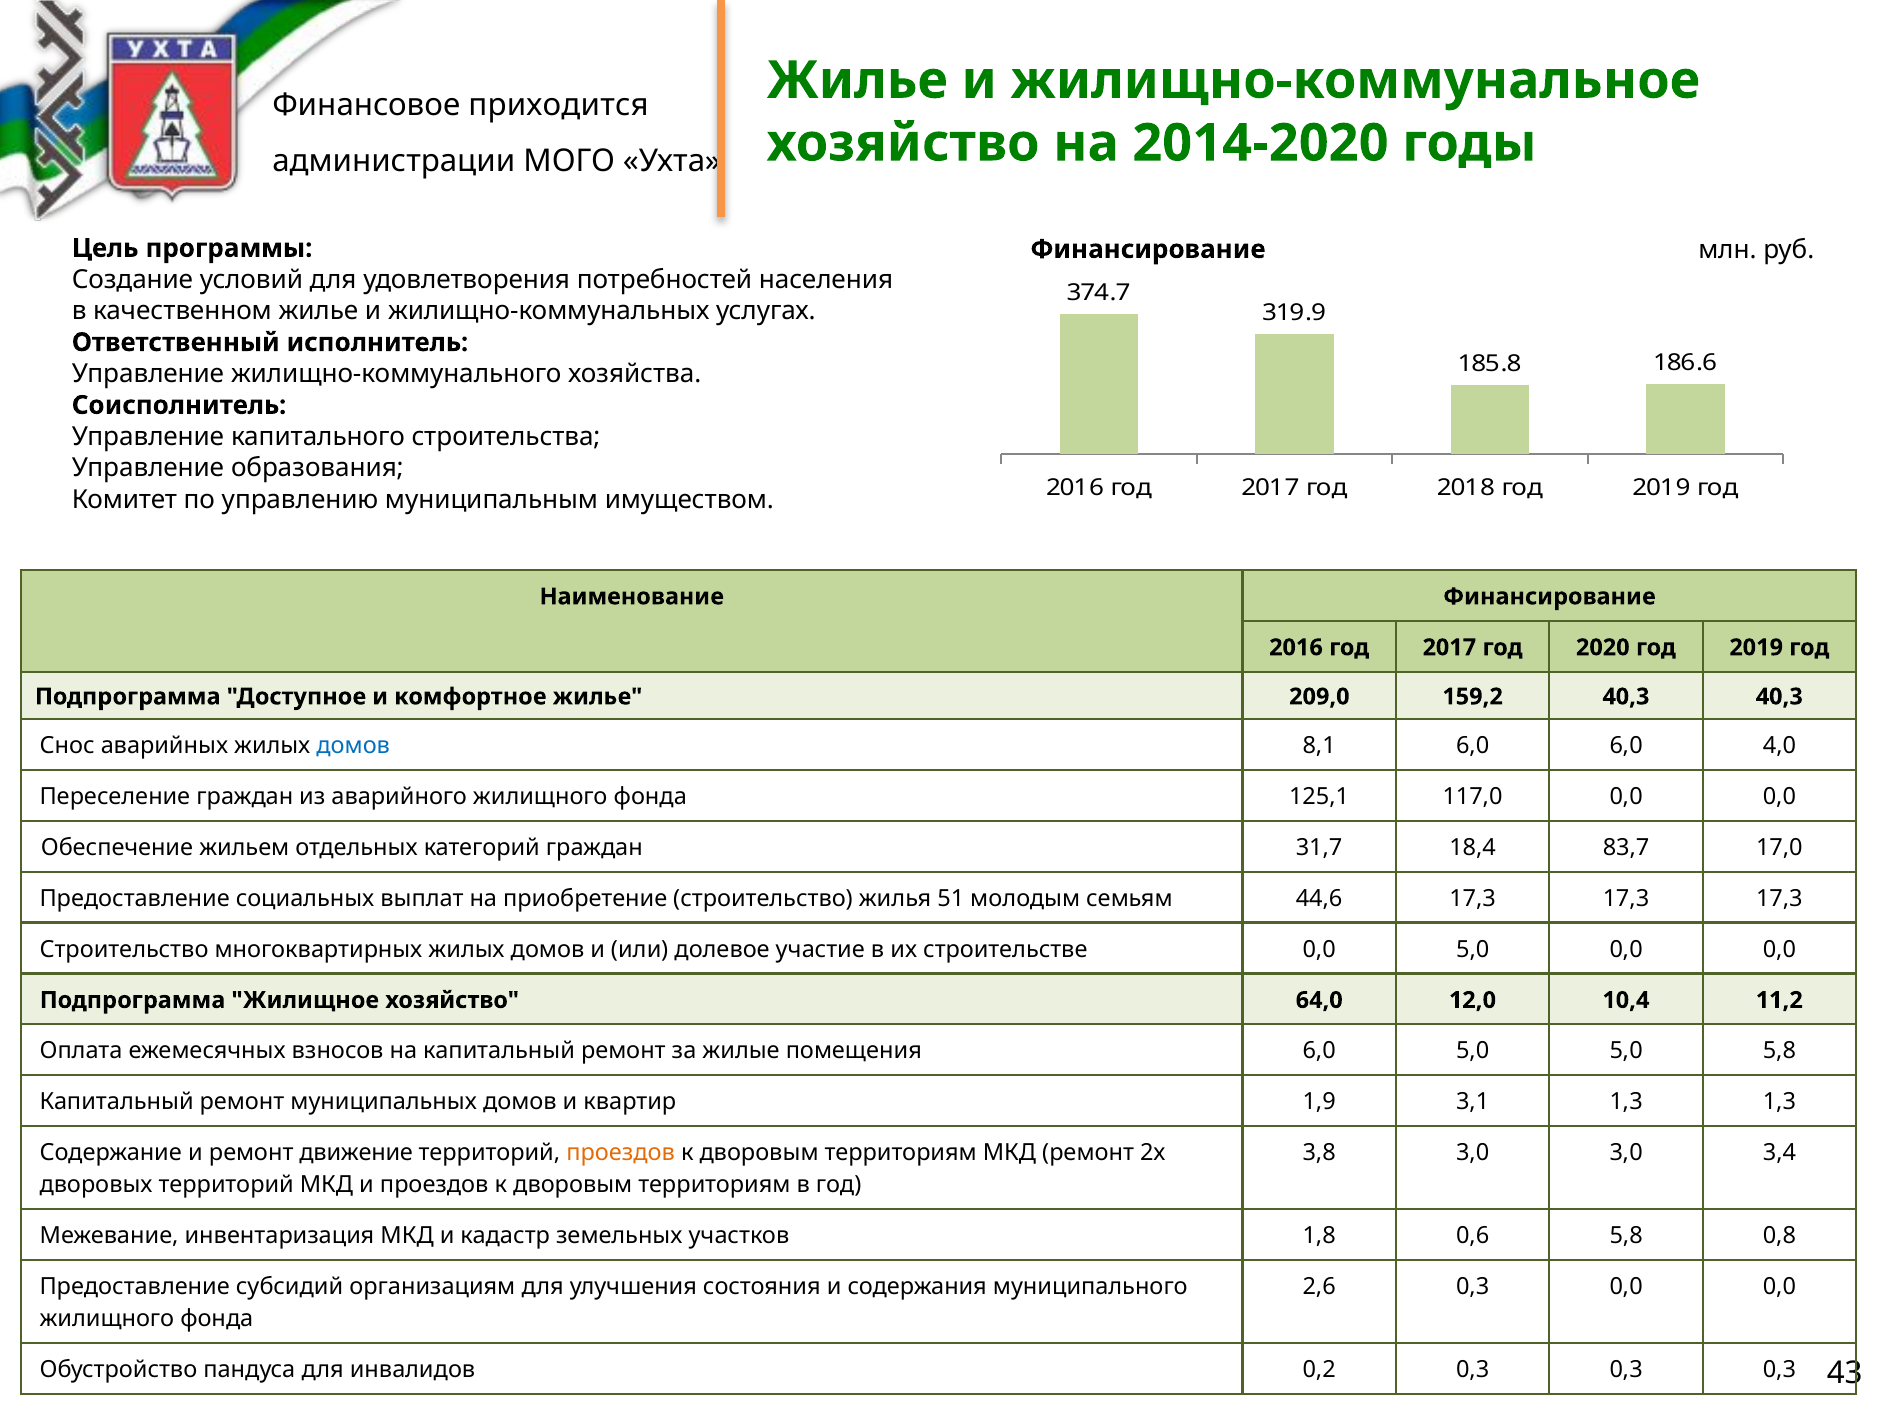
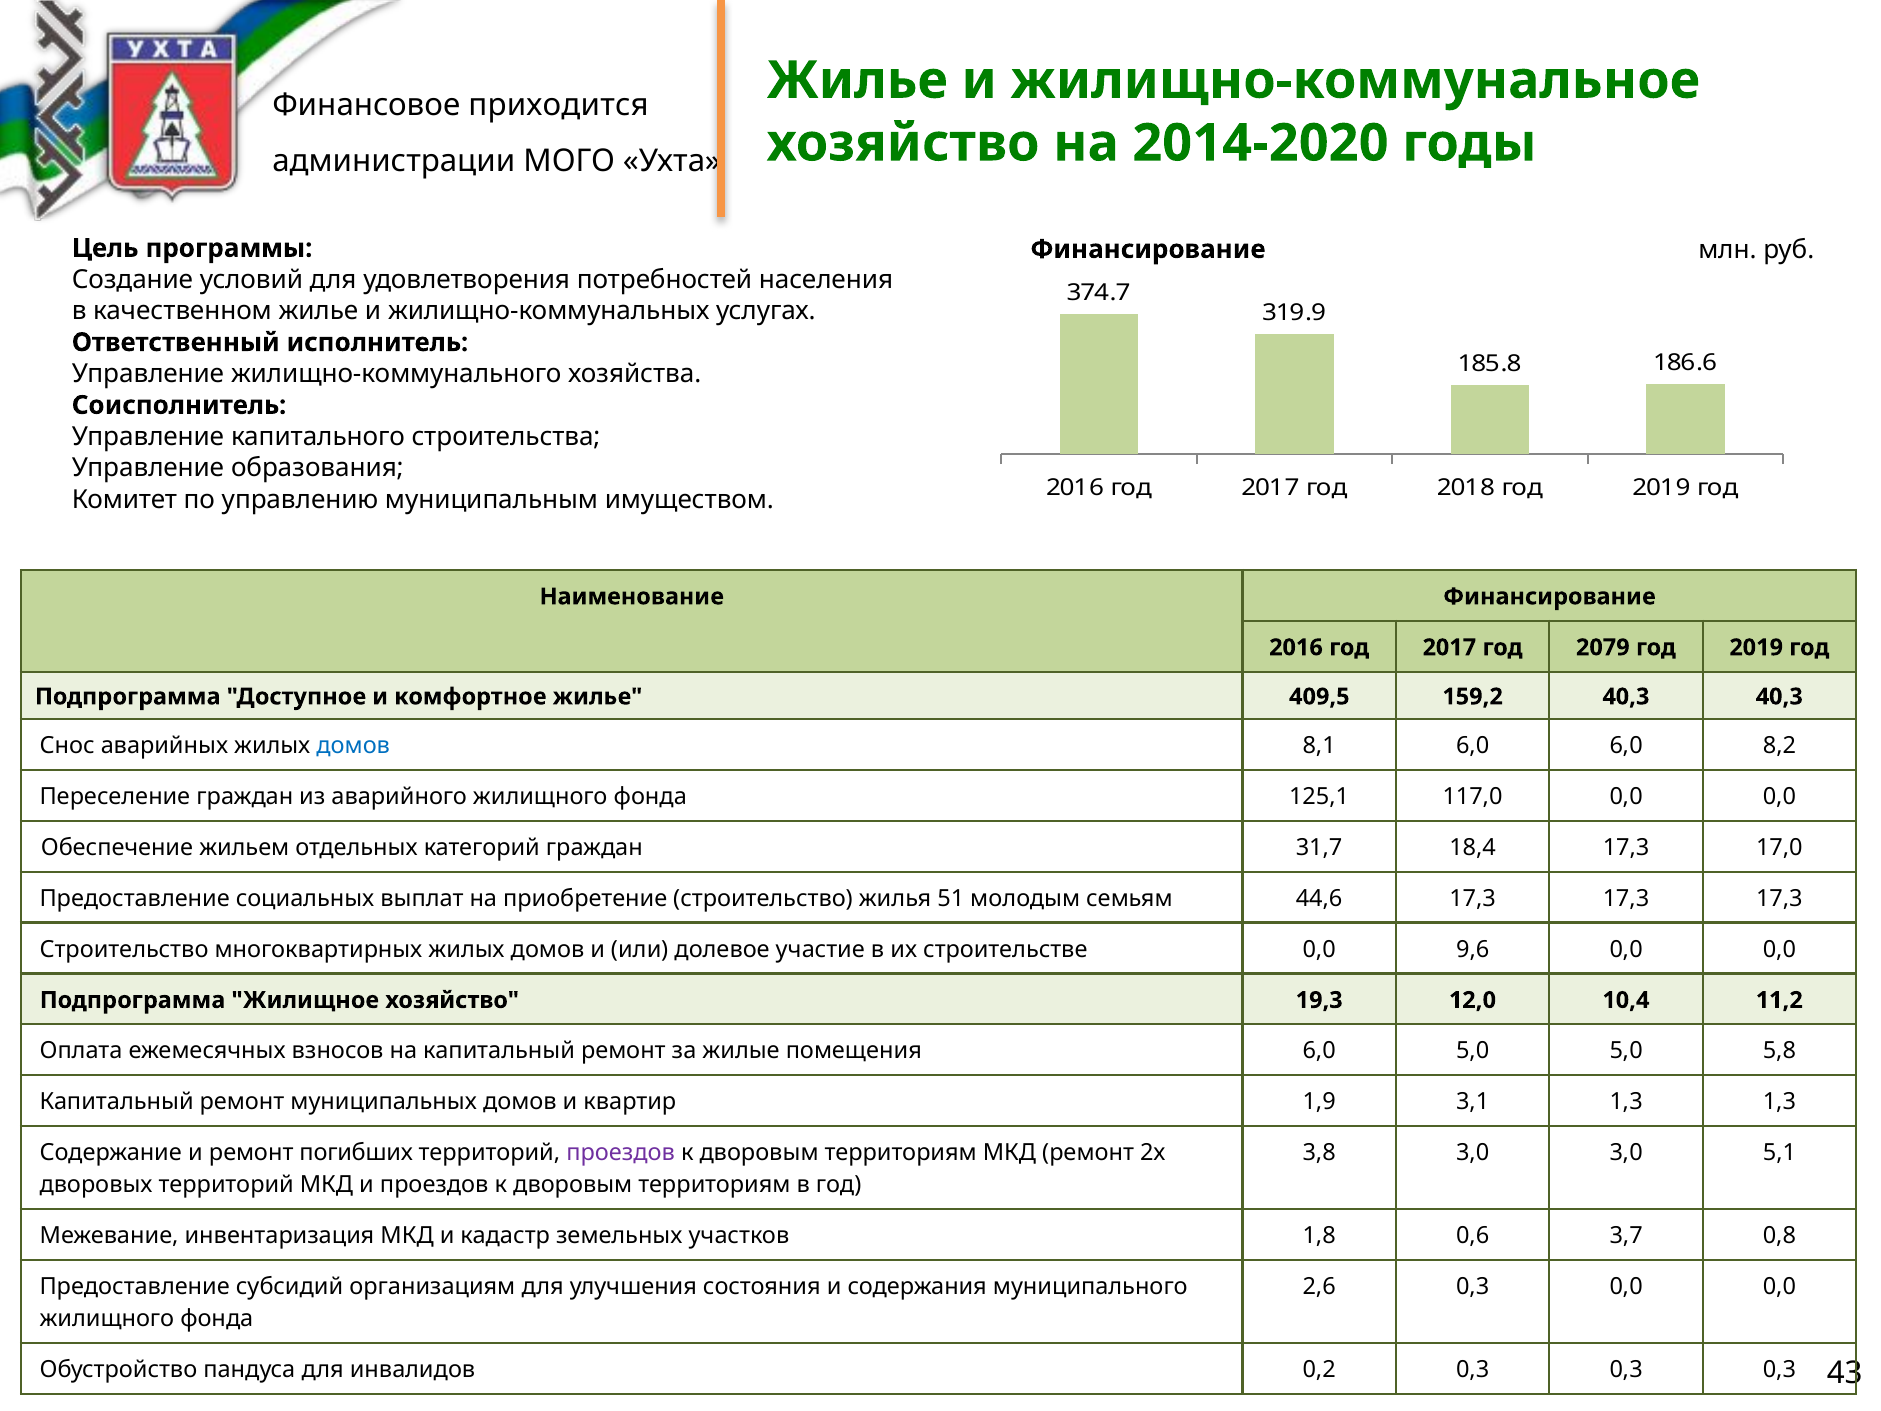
2020: 2020 -> 2079
209,0: 209,0 -> 409,5
4,0: 4,0 -> 8,2
18,4 83,7: 83,7 -> 17,3
0,0 5,0: 5,0 -> 9,6
64,0: 64,0 -> 19,3
движение: движение -> погибших
проездов at (621, 1153) colour: orange -> purple
3,4: 3,4 -> 5,1
0,6 5,8: 5,8 -> 3,7
